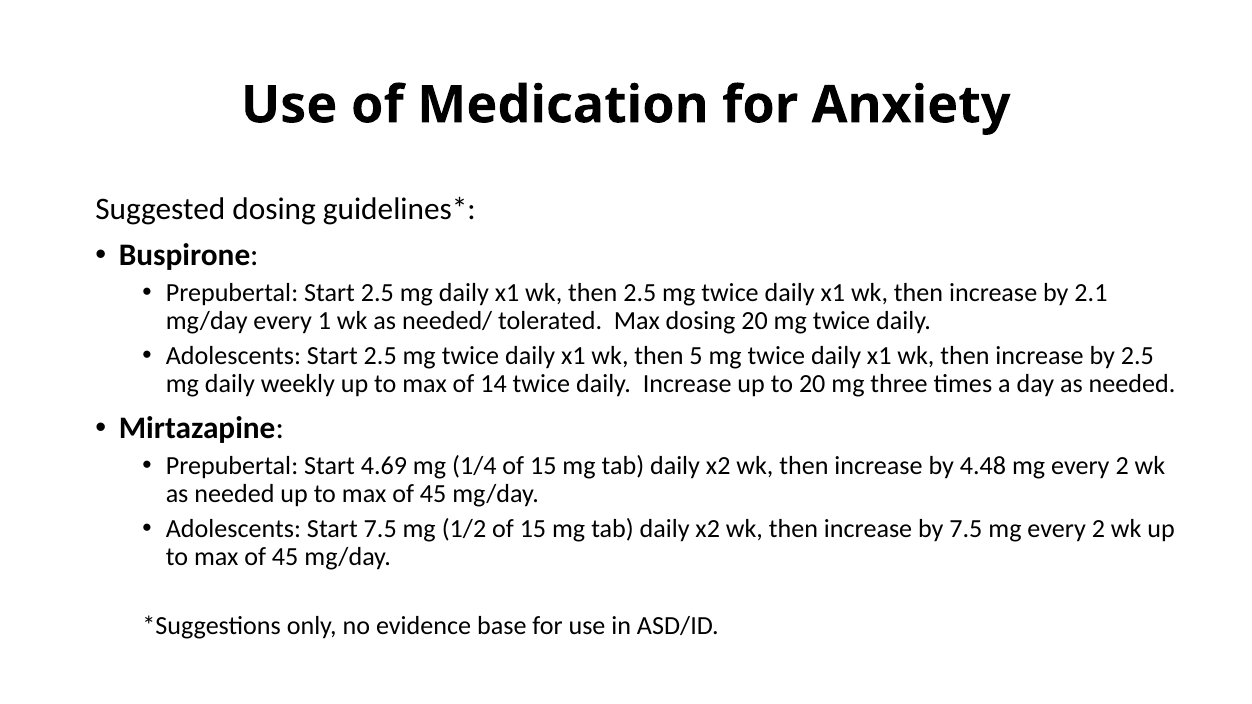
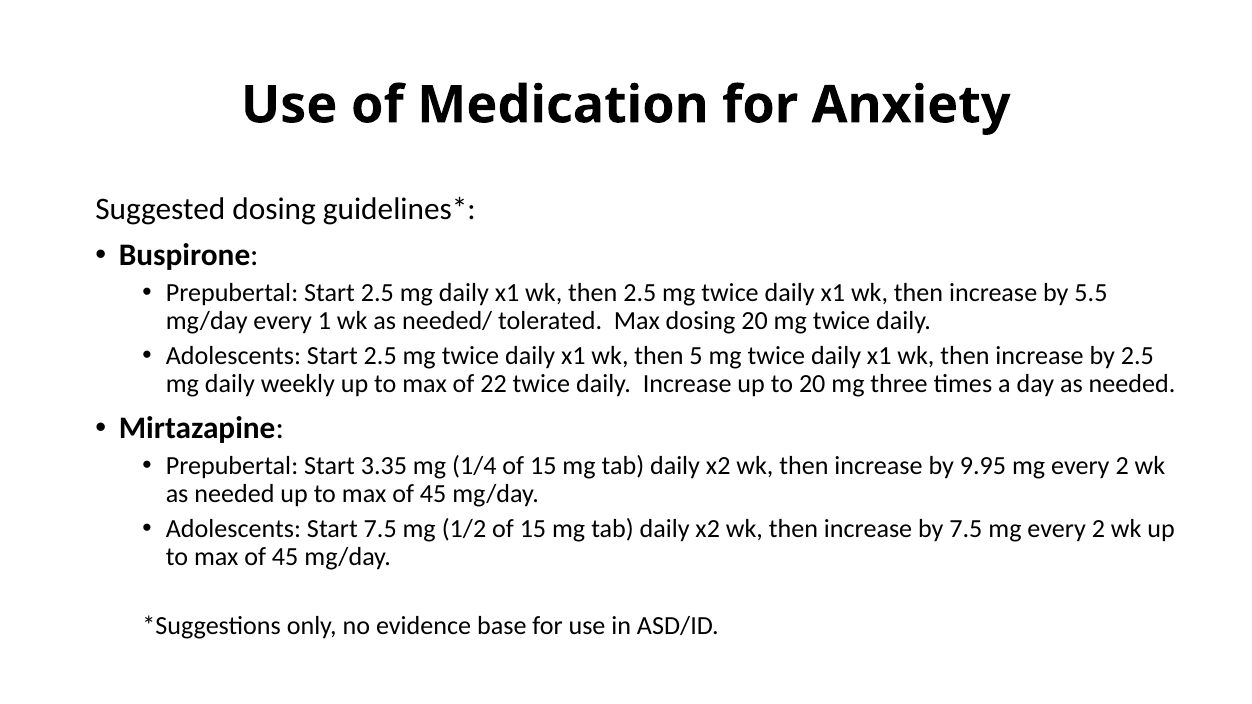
2.1: 2.1 -> 5.5
14: 14 -> 22
4.69: 4.69 -> 3.35
4.48: 4.48 -> 9.95
